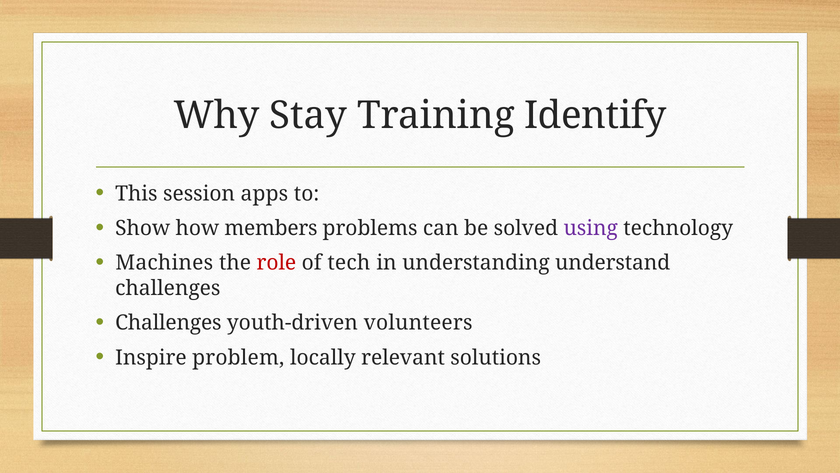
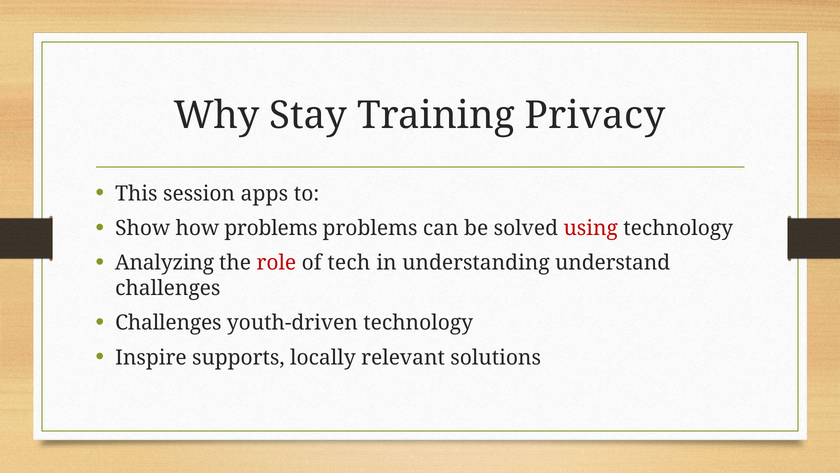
Identify: Identify -> Privacy
how members: members -> problems
using colour: purple -> red
Machines: Machines -> Analyzing
youth-driven volunteers: volunteers -> technology
problem: problem -> supports
